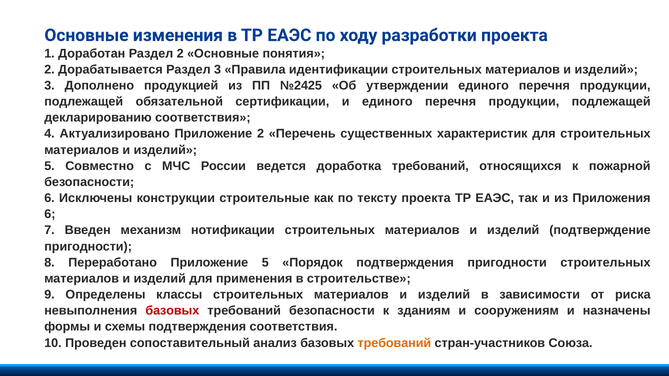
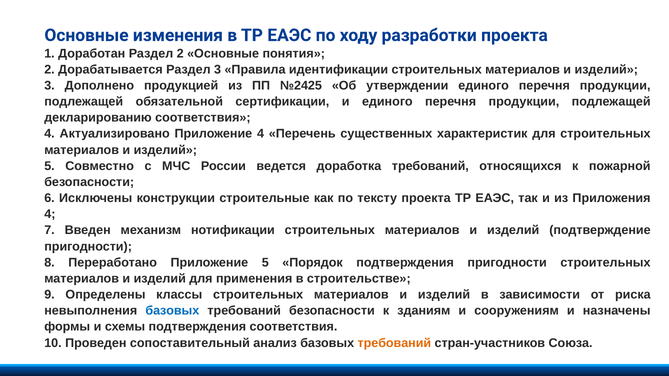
Приложение 2: 2 -> 4
6 at (50, 214): 6 -> 4
базовых at (172, 311) colour: red -> blue
